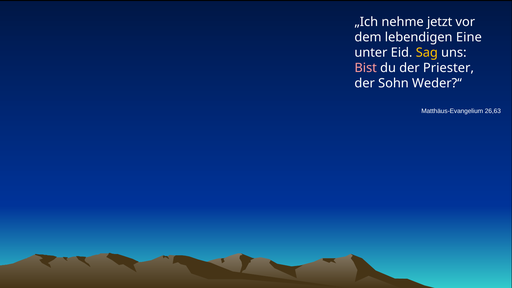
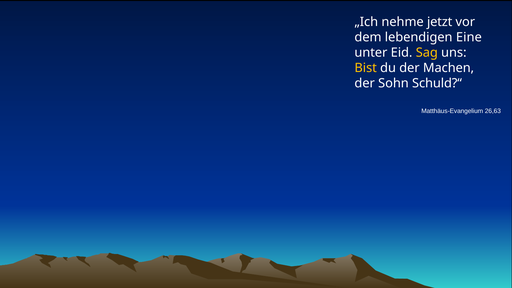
Bist colour: pink -> yellow
Priester: Priester -> Machen
Weder?“: Weder?“ -> Schuld?“
